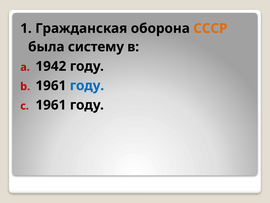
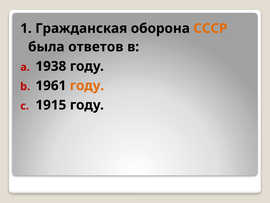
систему: систему -> ответов
1942: 1942 -> 1938
году at (87, 85) colour: blue -> orange
1961 at (51, 105): 1961 -> 1915
